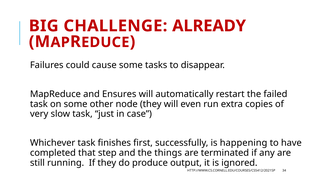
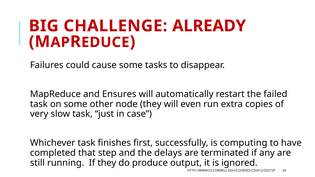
happening: happening -> computing
things: things -> delays
